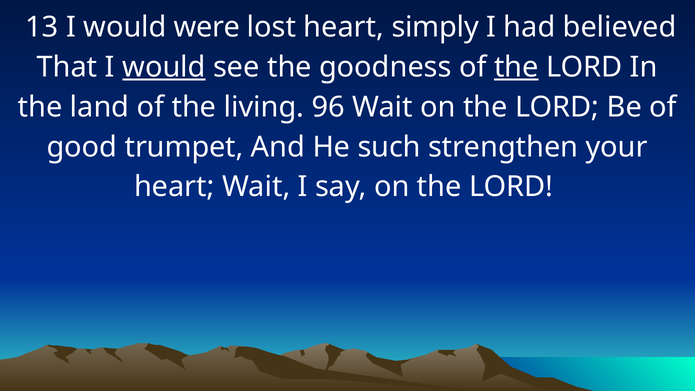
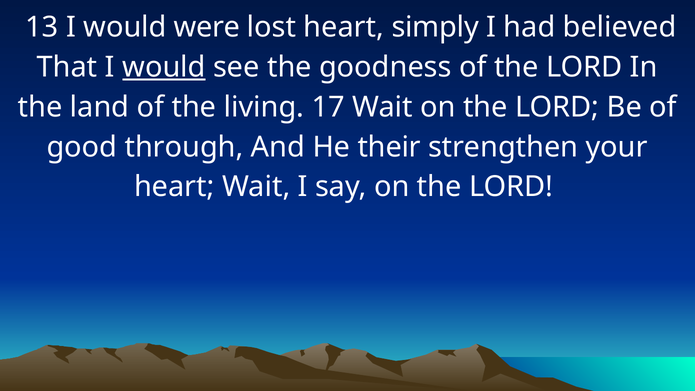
the at (516, 67) underline: present -> none
96: 96 -> 17
trumpet: trumpet -> through
such: such -> their
